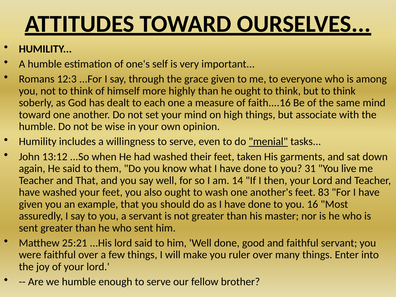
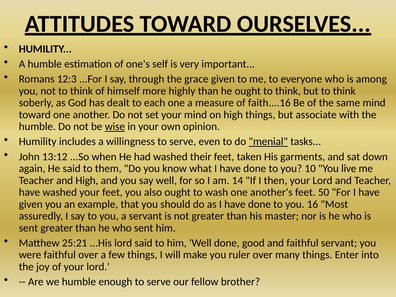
wise underline: none -> present
31: 31 -> 10
and That: That -> High
83: 83 -> 50
